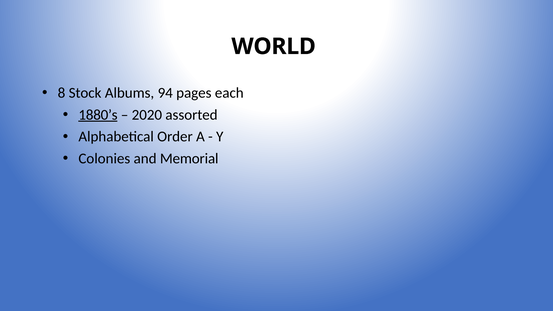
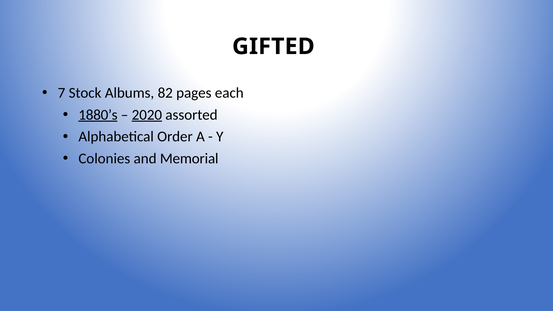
WORLD: WORLD -> GIFTED
8: 8 -> 7
94: 94 -> 82
2020 underline: none -> present
